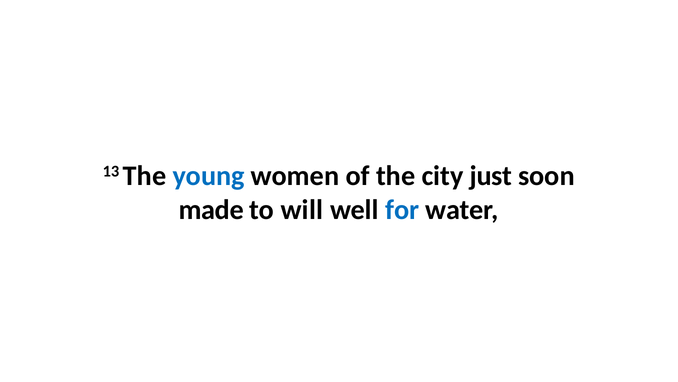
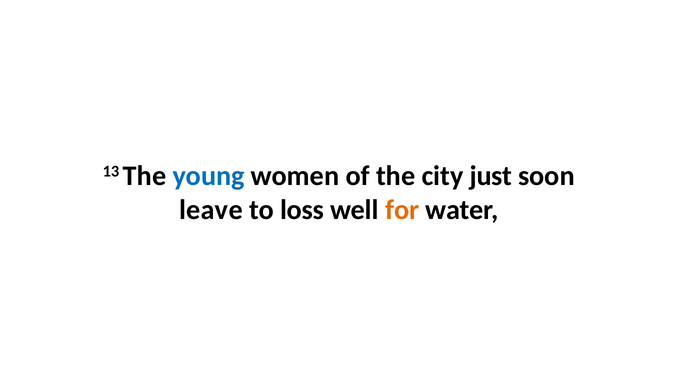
made: made -> leave
will: will -> loss
for colour: blue -> orange
